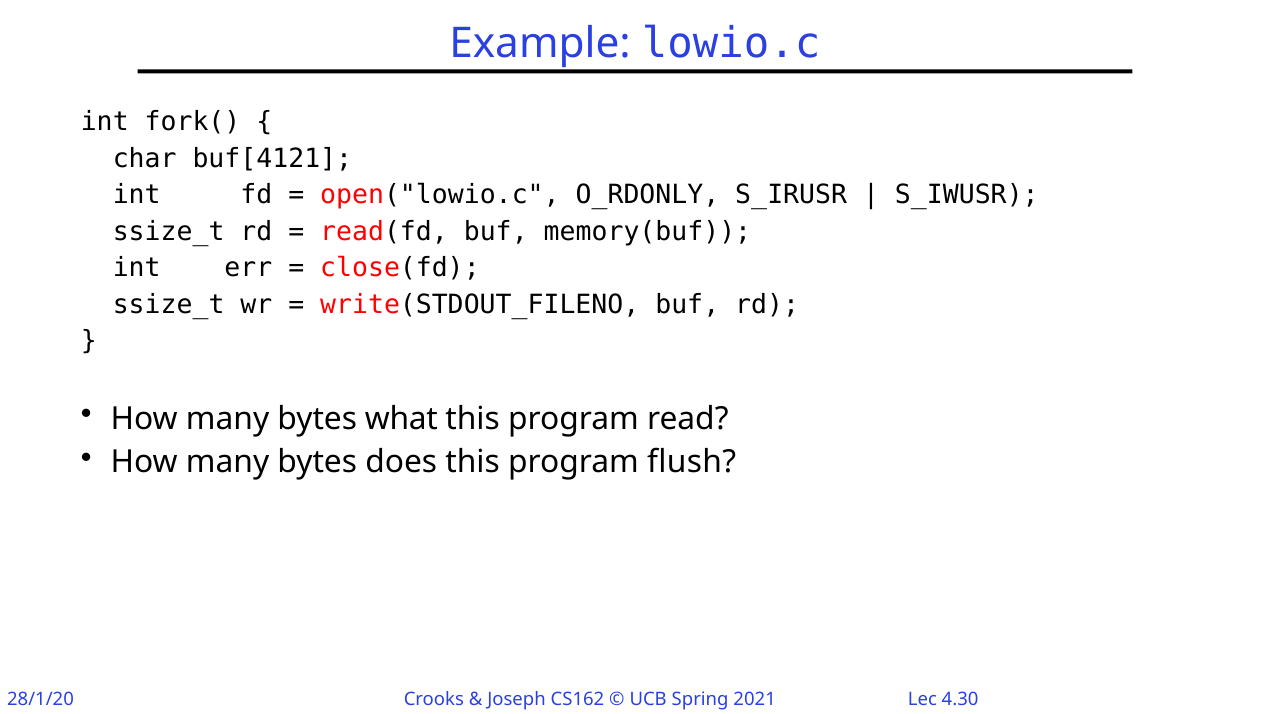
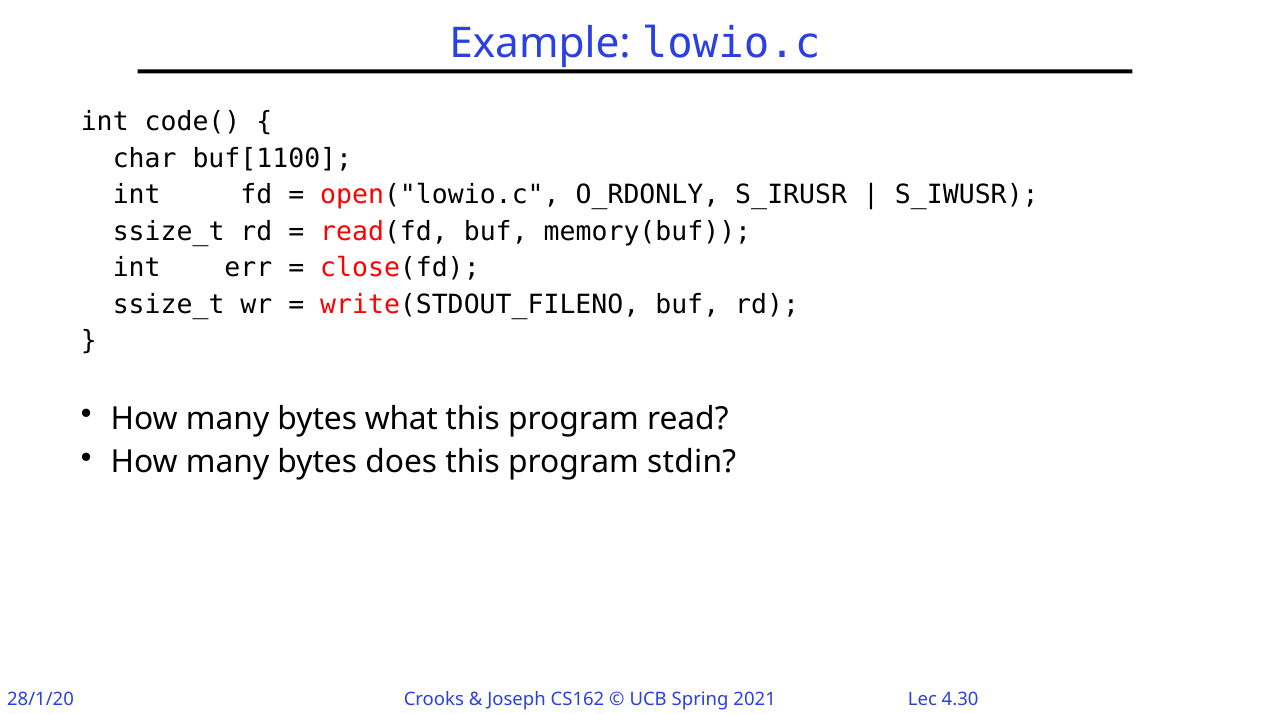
fork(: fork( -> code(
buf[4121: buf[4121 -> buf[1100
flush: flush -> stdin
